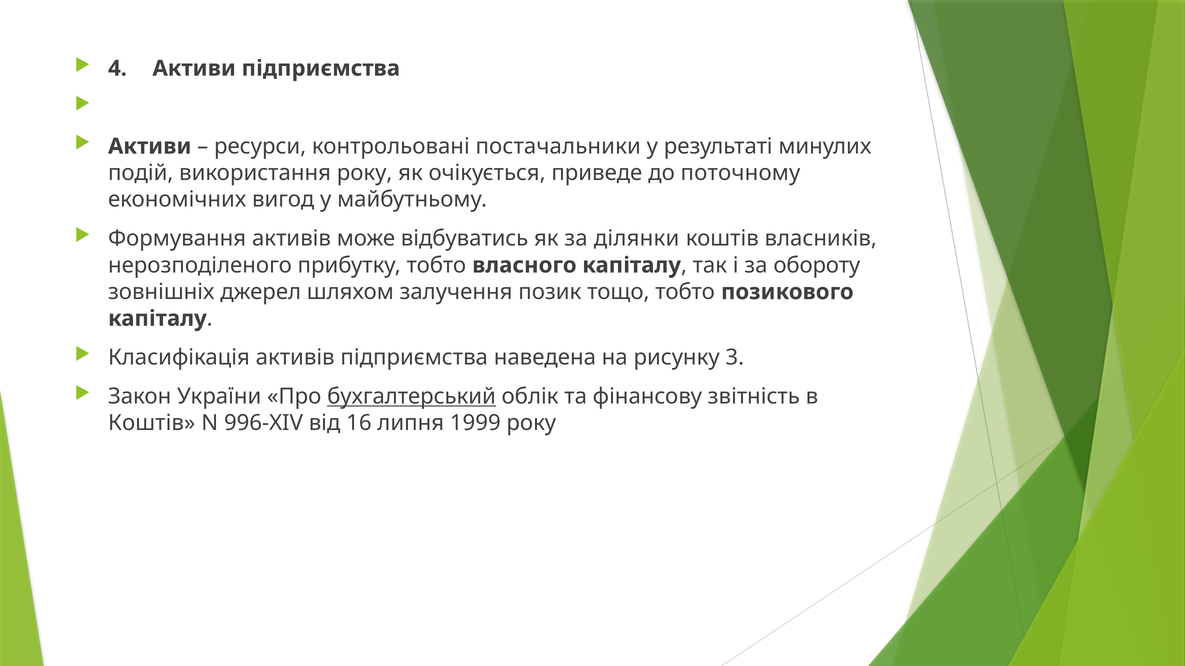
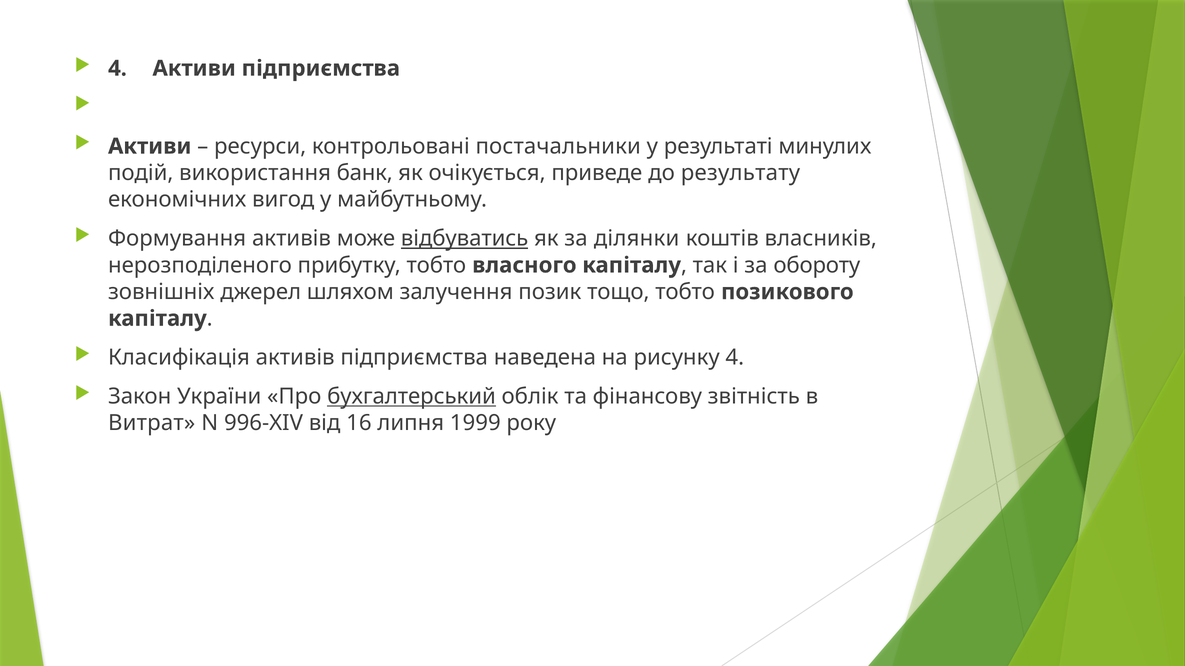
використання року: року -> банк
поточному: поточному -> результату
відбуватись underline: none -> present
рисунку 3: 3 -> 4
Коштів at (152, 423): Коштів -> Витрат
